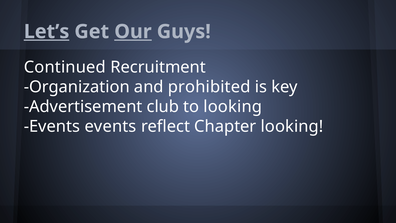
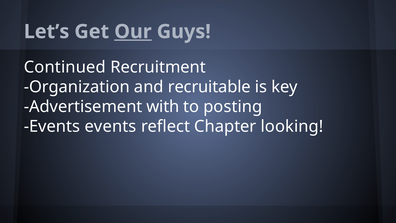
Let’s underline: present -> none
prohibited: prohibited -> recruitable
club: club -> with
to looking: looking -> posting
